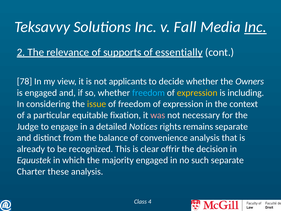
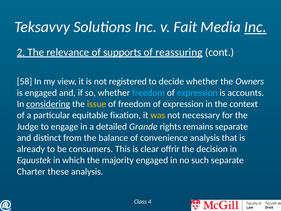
Fall: Fall -> Fait
essentially: essentially -> reassuring
78: 78 -> 58
applicants: applicants -> registered
expression at (197, 93) colour: yellow -> light blue
including: including -> accounts
considering underline: none -> present
was colour: pink -> yellow
Notices: Notices -> Grande
recognized: recognized -> consumers
